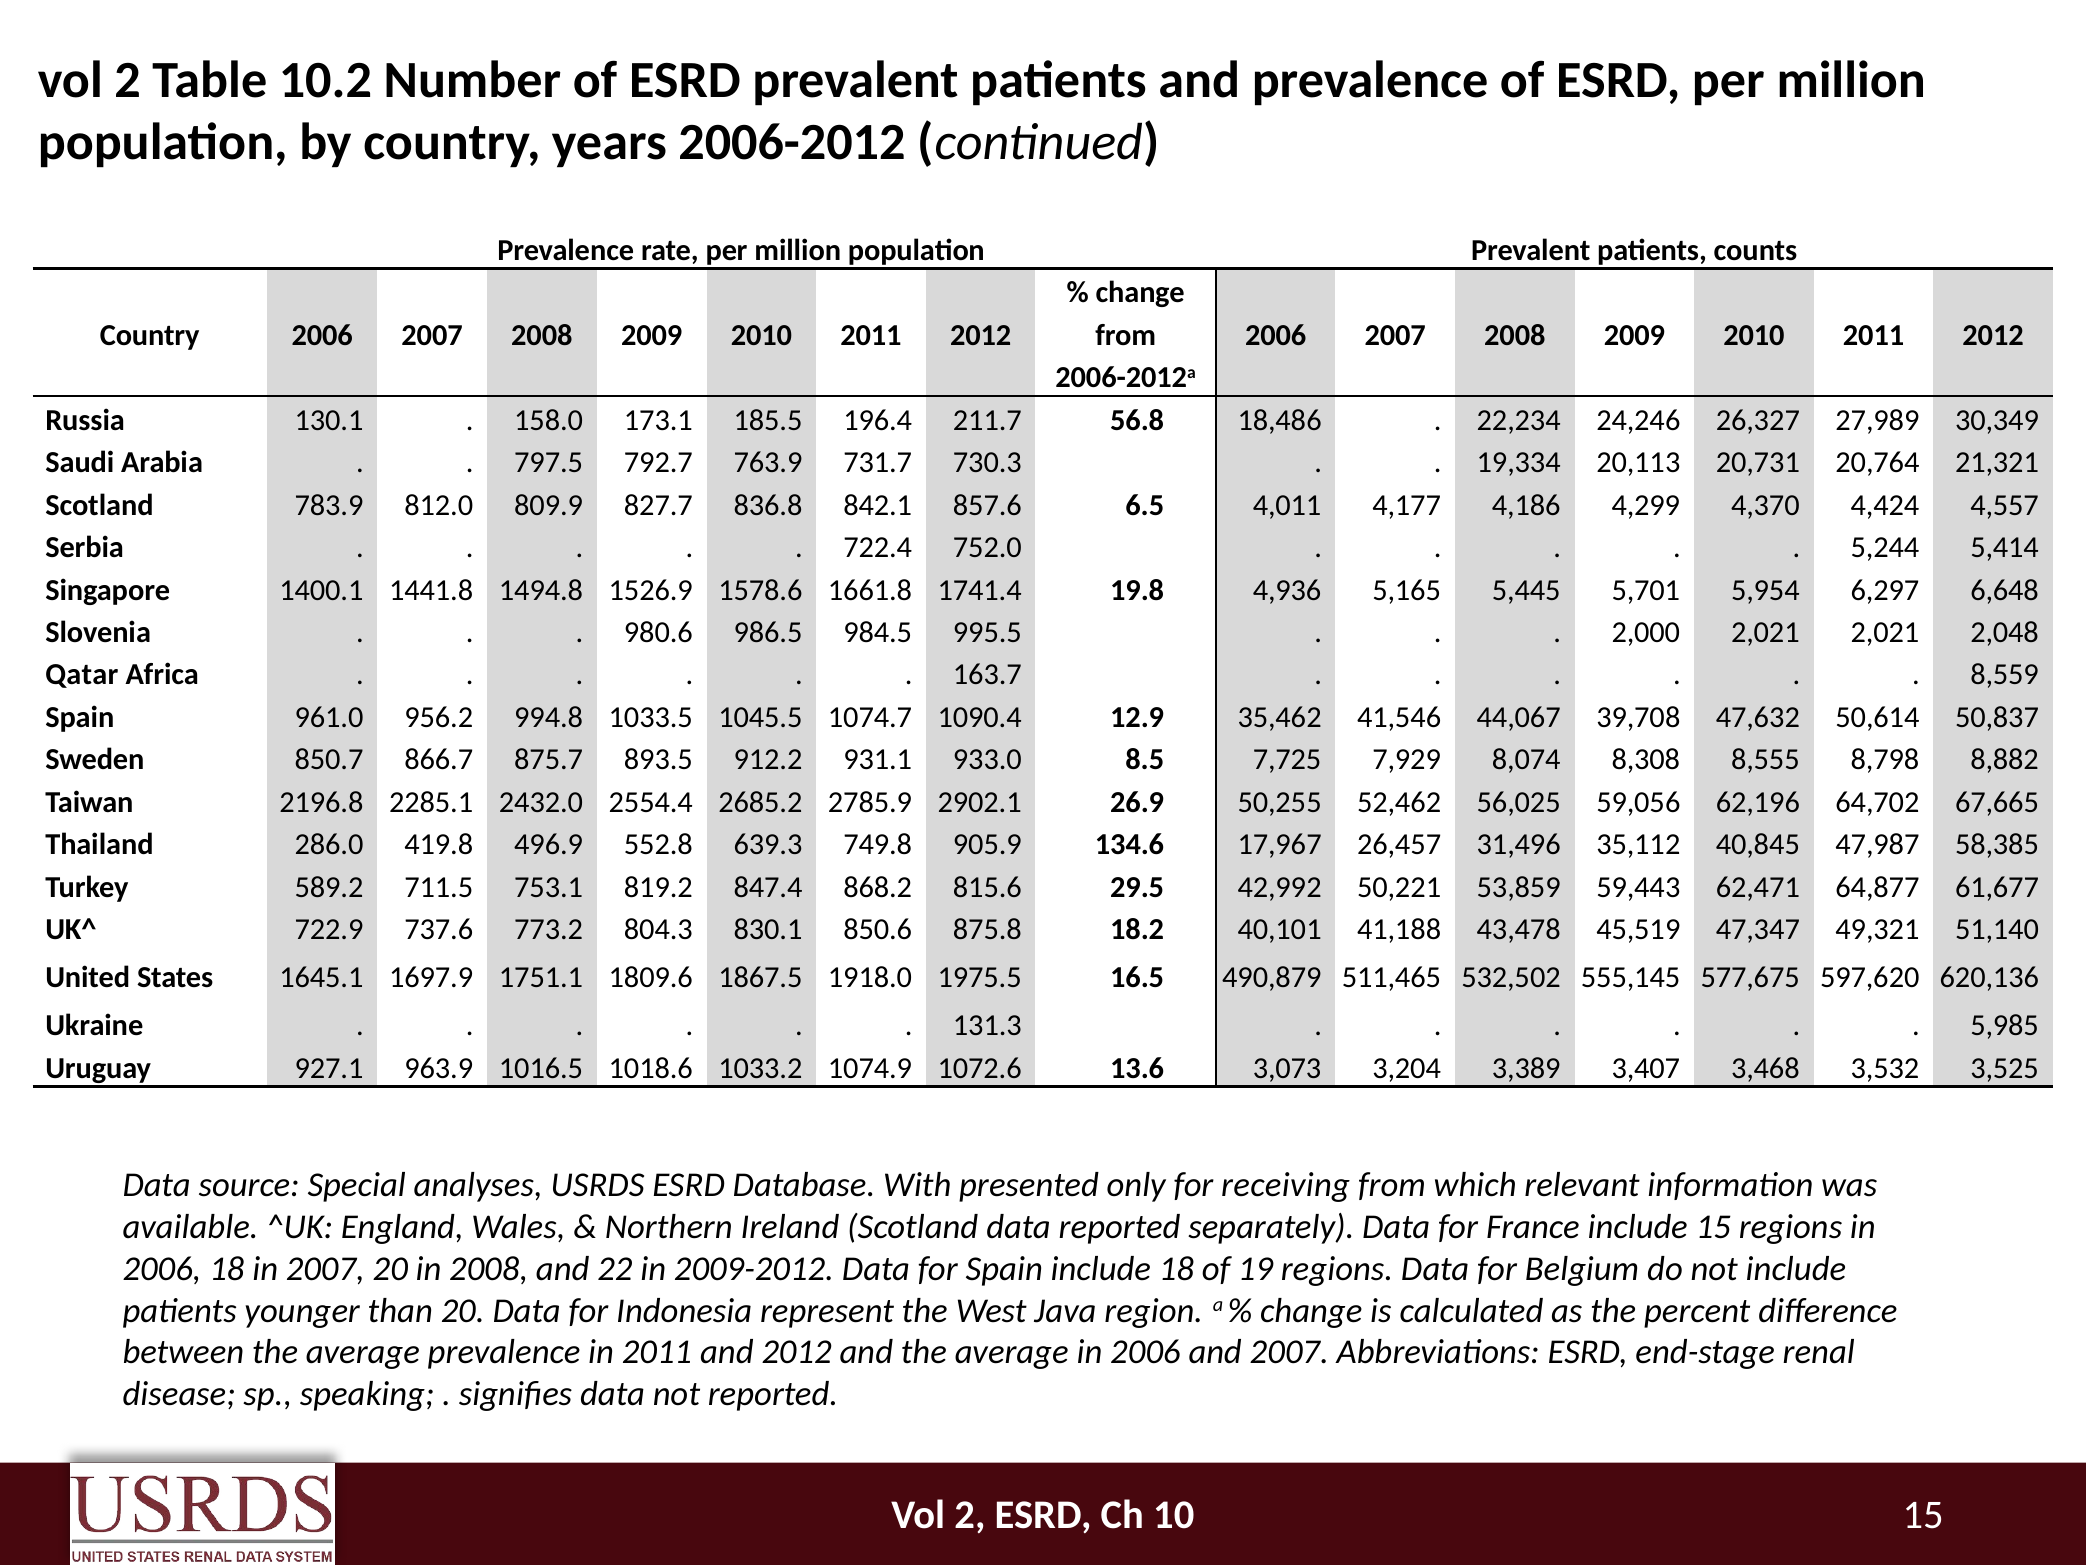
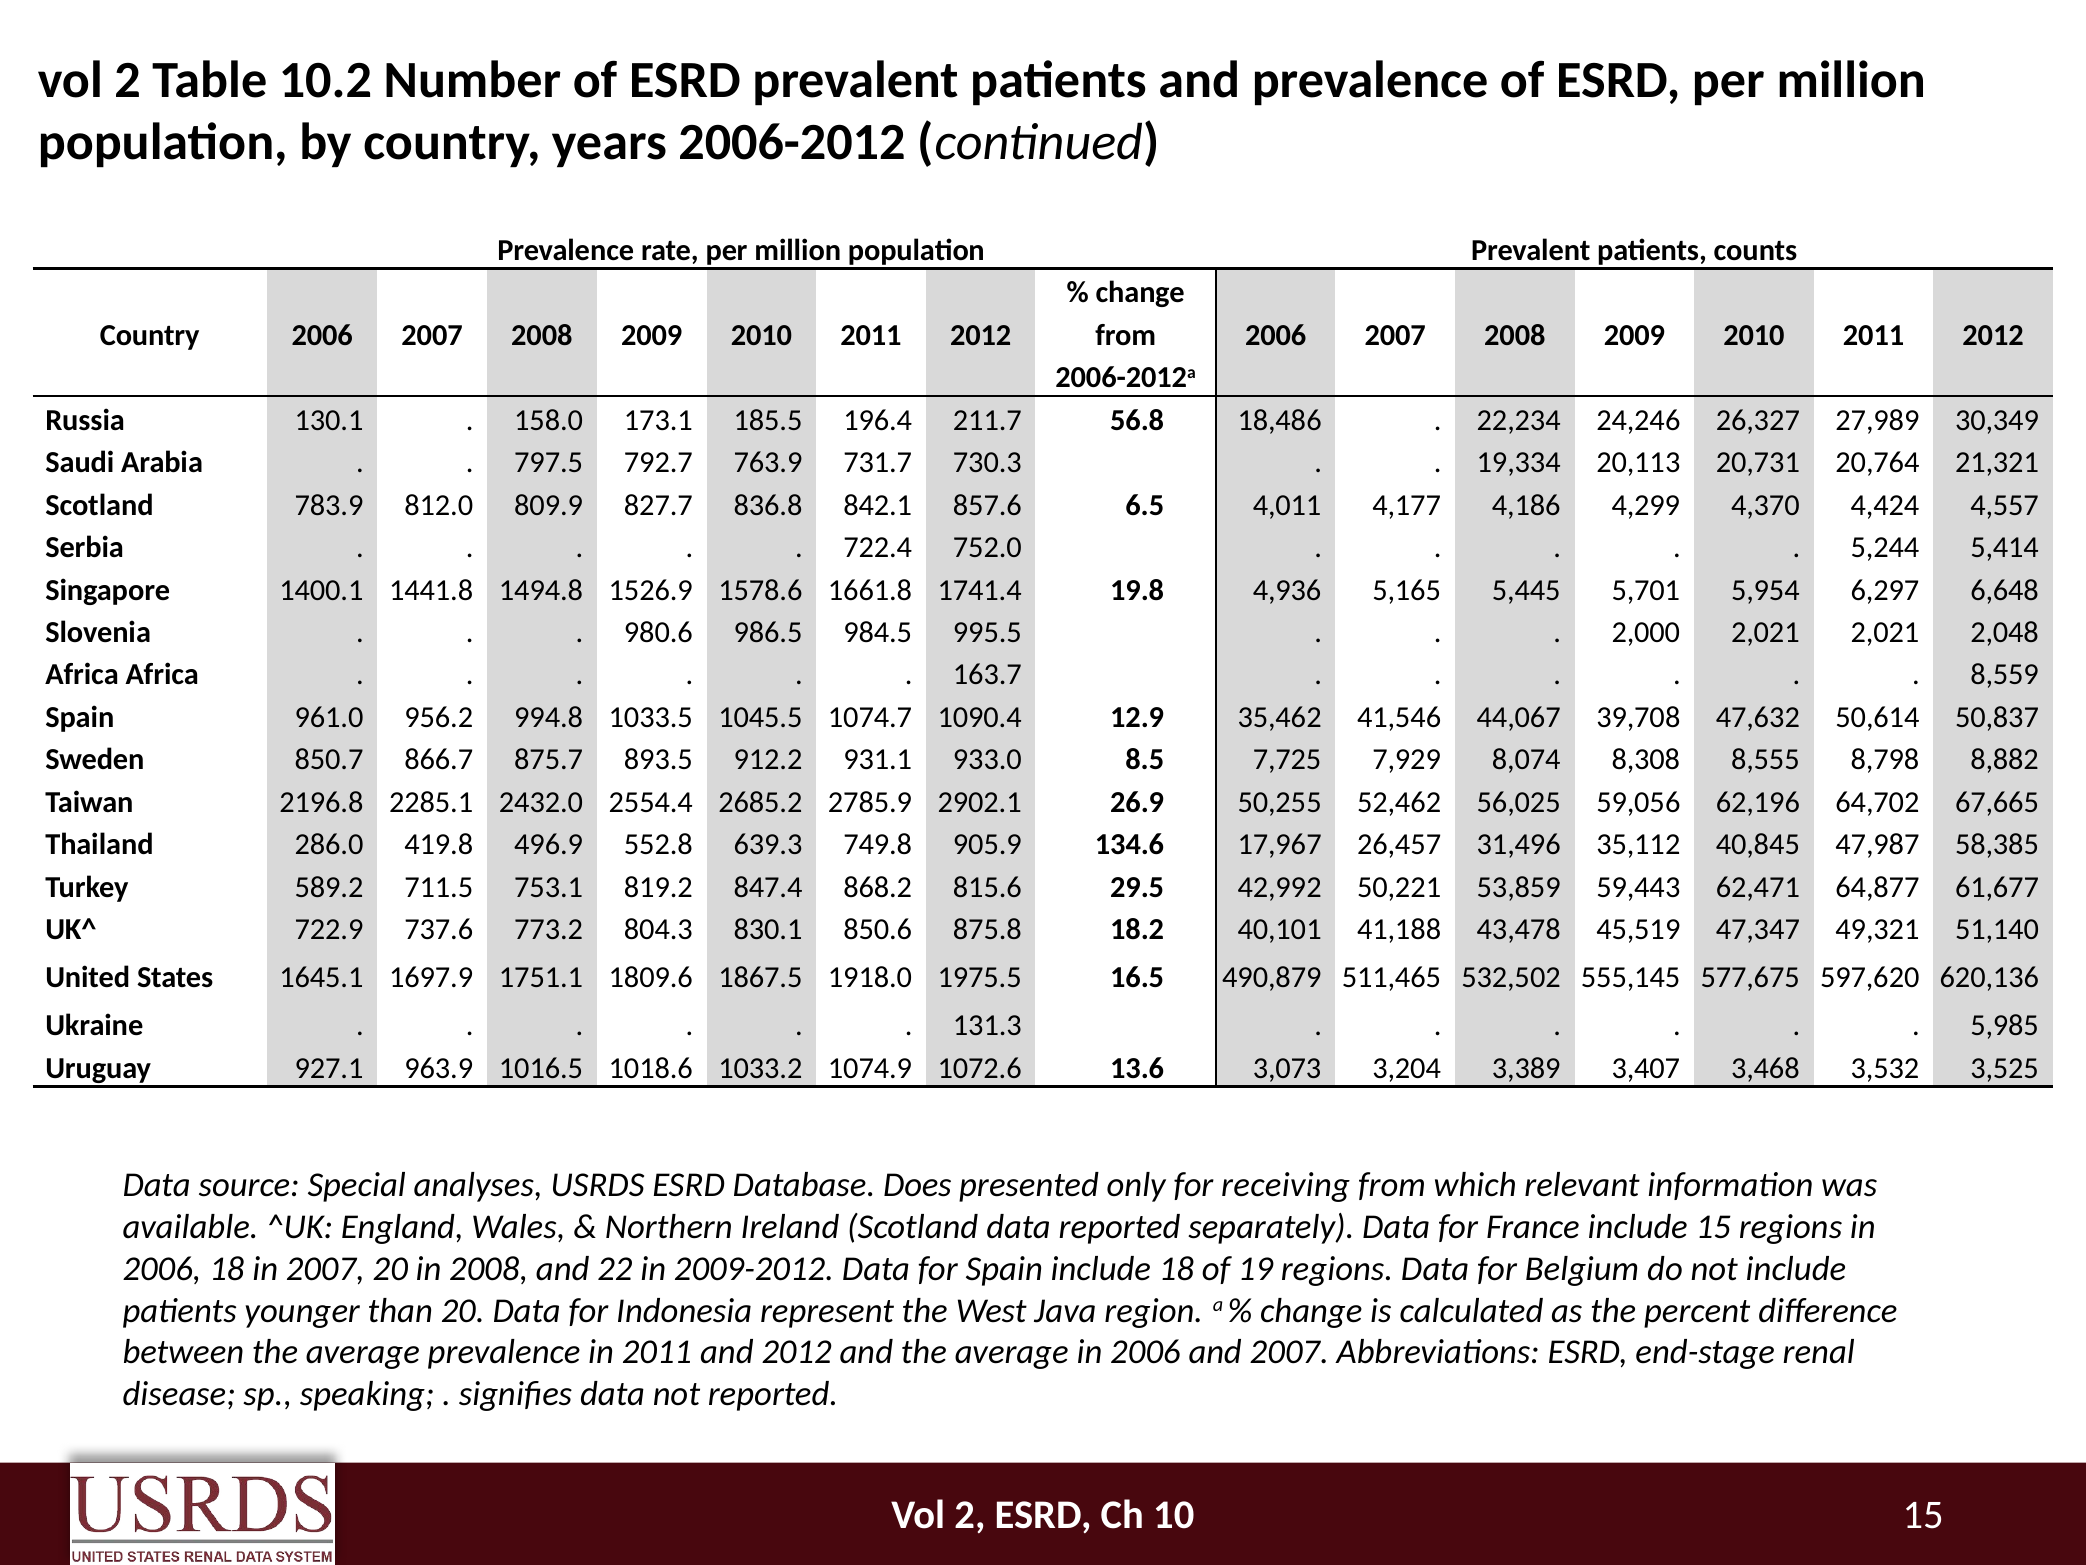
Qatar at (82, 675): Qatar -> Africa
With: With -> Does
